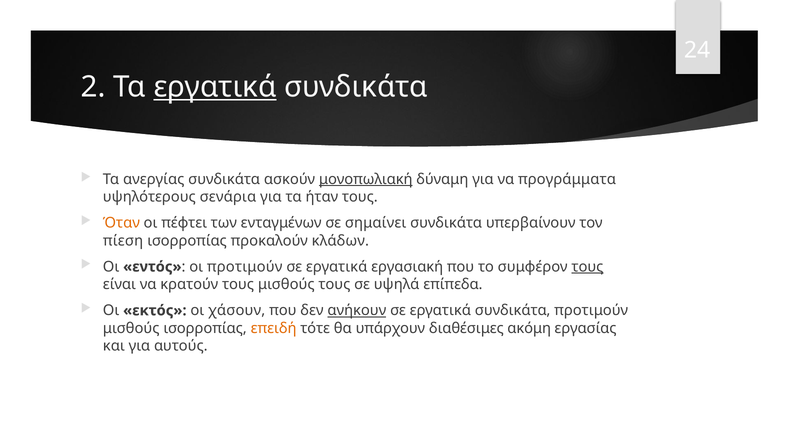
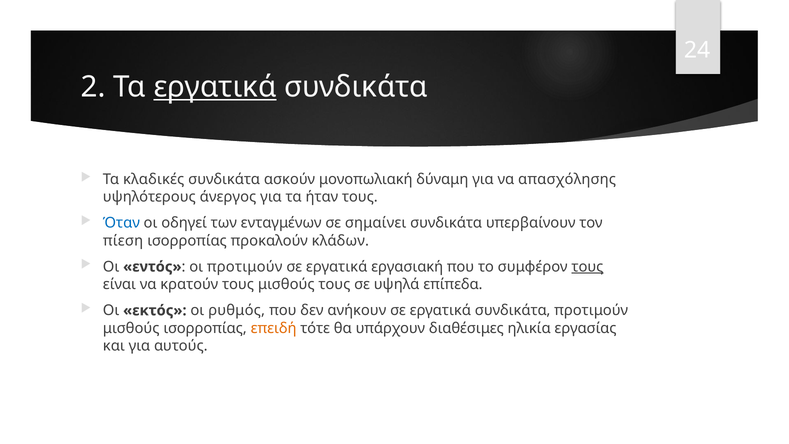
ανεργίας: ανεργίας -> κλαδικές
μονοπωλιακή underline: present -> none
προγράμματα: προγράμματα -> απασχόλησης
σενάρια: σενάρια -> άνεργος
Όταν colour: orange -> blue
πέφτει: πέφτει -> οδηγεί
χάσουν: χάσουν -> ρυθμός
ανήκουν underline: present -> none
ακόμη: ακόμη -> ηλικία
